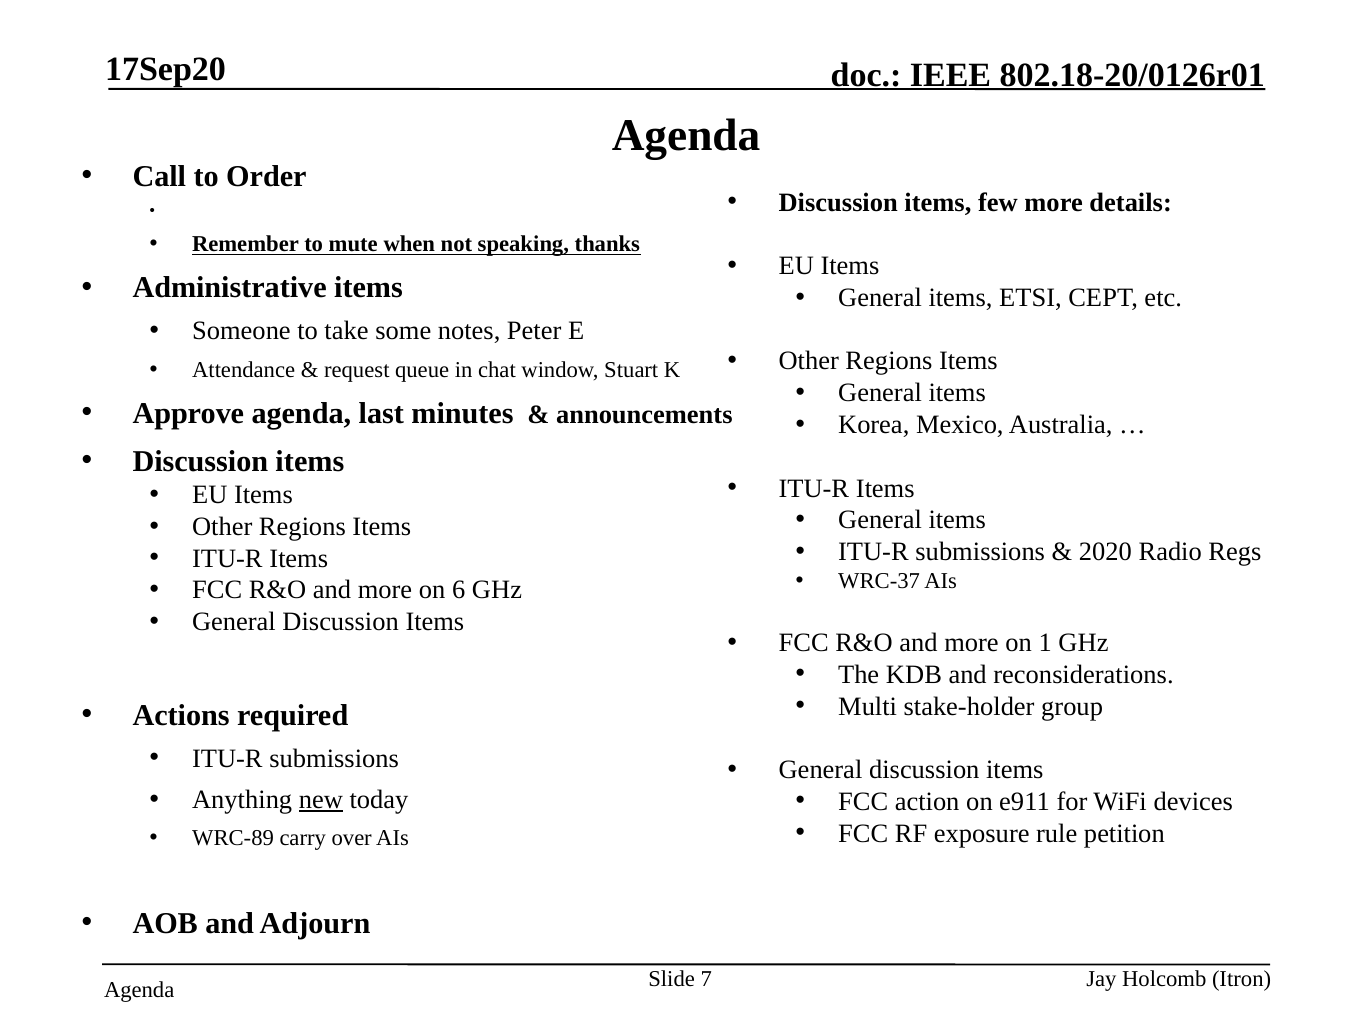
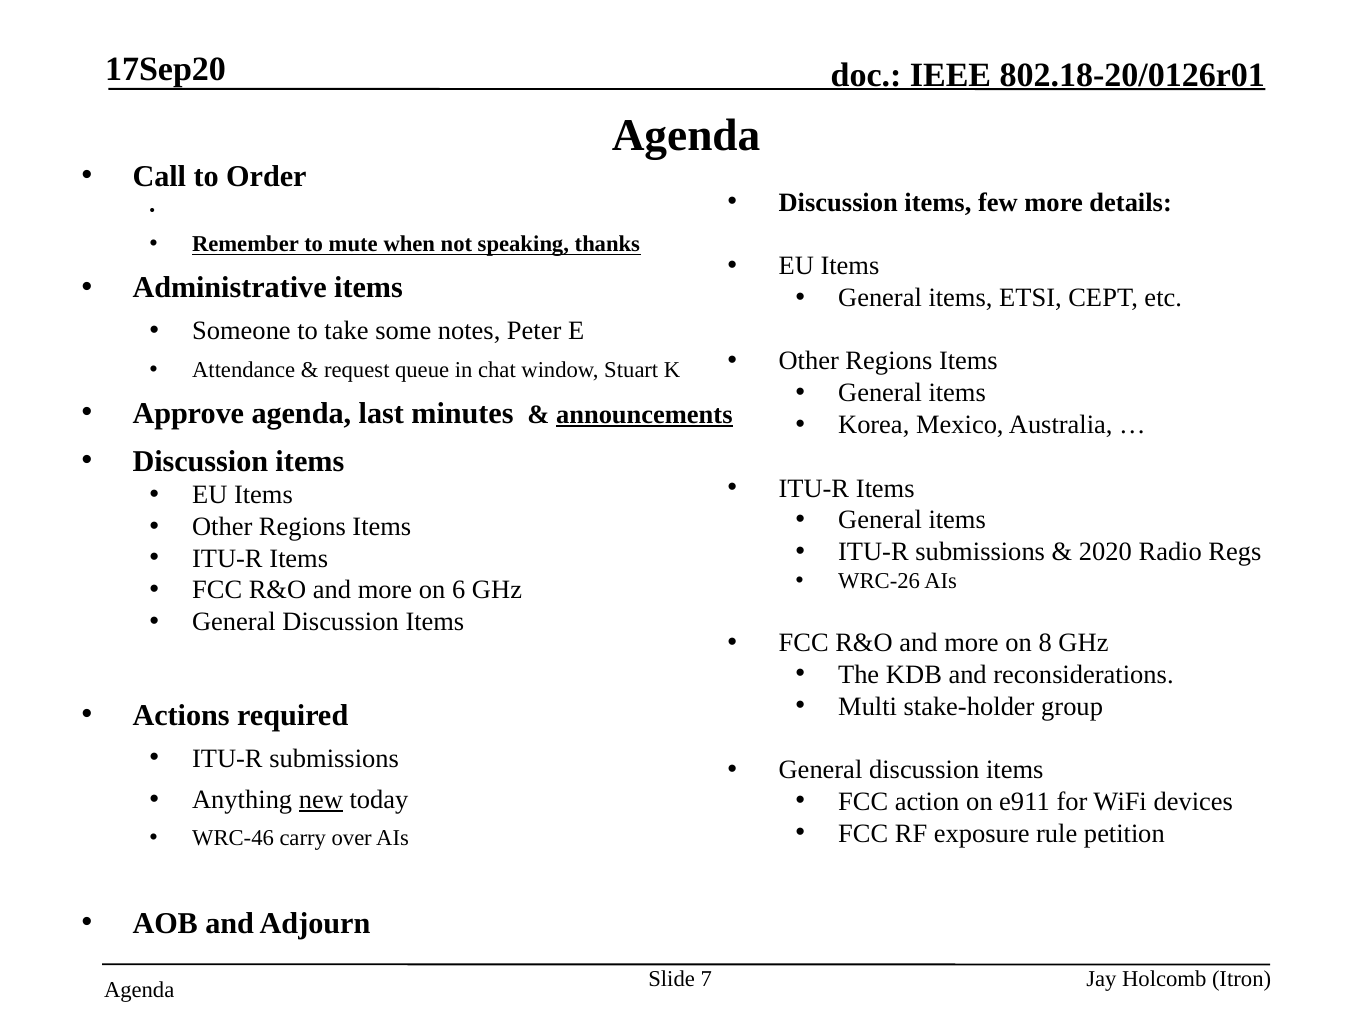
announcements underline: none -> present
WRC-37: WRC-37 -> WRC-26
1: 1 -> 8
WRC-89: WRC-89 -> WRC-46
